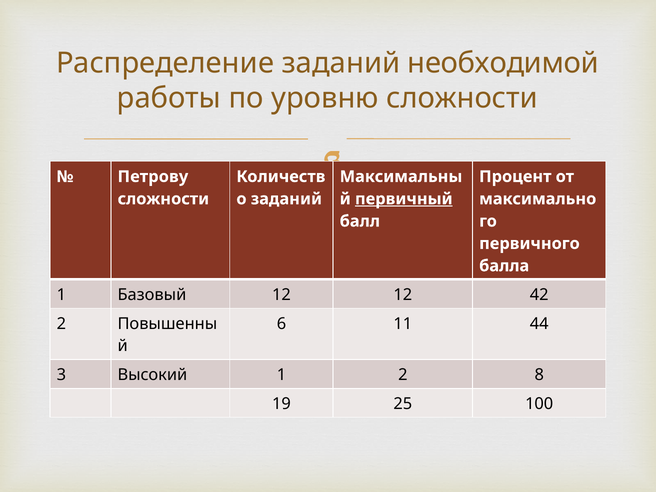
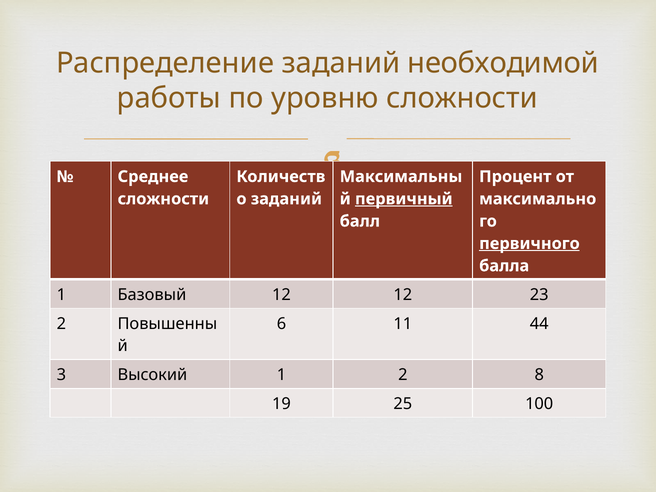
Петрову: Петрову -> Среднее
первичного underline: none -> present
42: 42 -> 23
